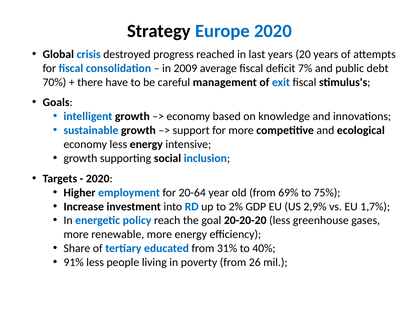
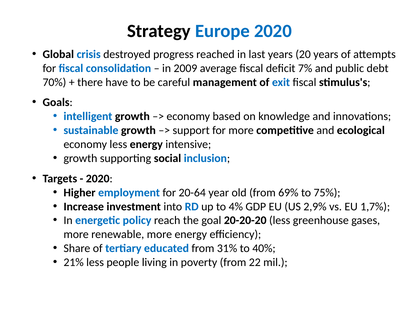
2%: 2% -> 4%
91%: 91% -> 21%
26: 26 -> 22
